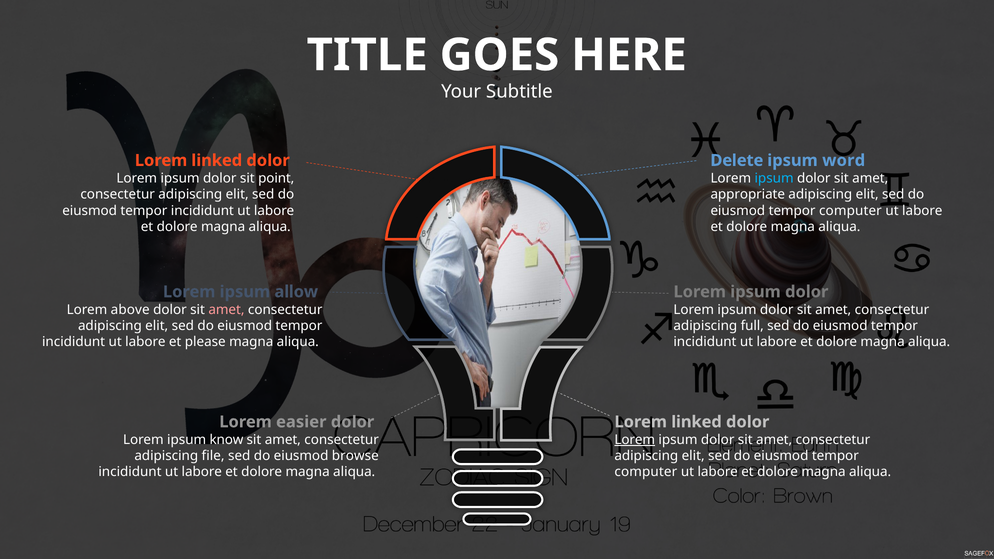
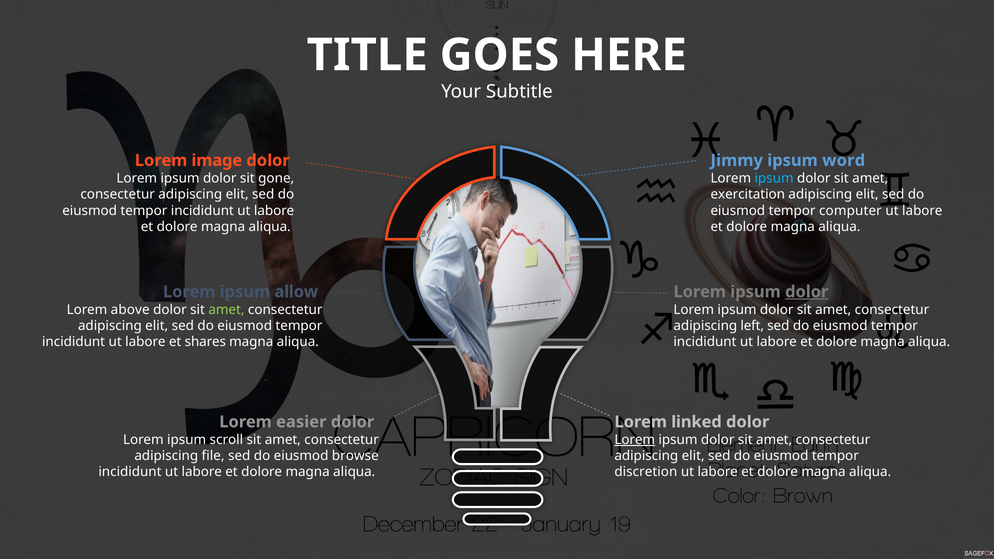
linked at (217, 160): linked -> image
Delete: Delete -> Jimmy
point: point -> gone
appropriate: appropriate -> exercitation
dolor at (807, 292) underline: none -> present
amet at (226, 310) colour: pink -> light green
full: full -> left
please: please -> shares
know: know -> scroll
computer at (646, 472): computer -> discretion
